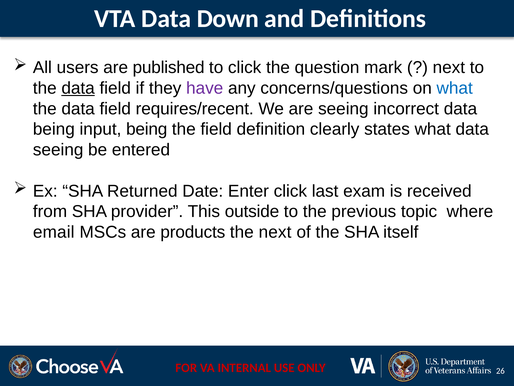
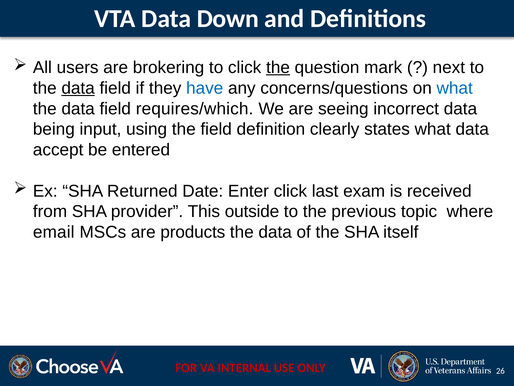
published: published -> brokering
the at (278, 67) underline: none -> present
have colour: purple -> blue
requires/recent: requires/recent -> requires/which
input being: being -> using
seeing at (58, 150): seeing -> accept
next at (275, 232): next -> data
